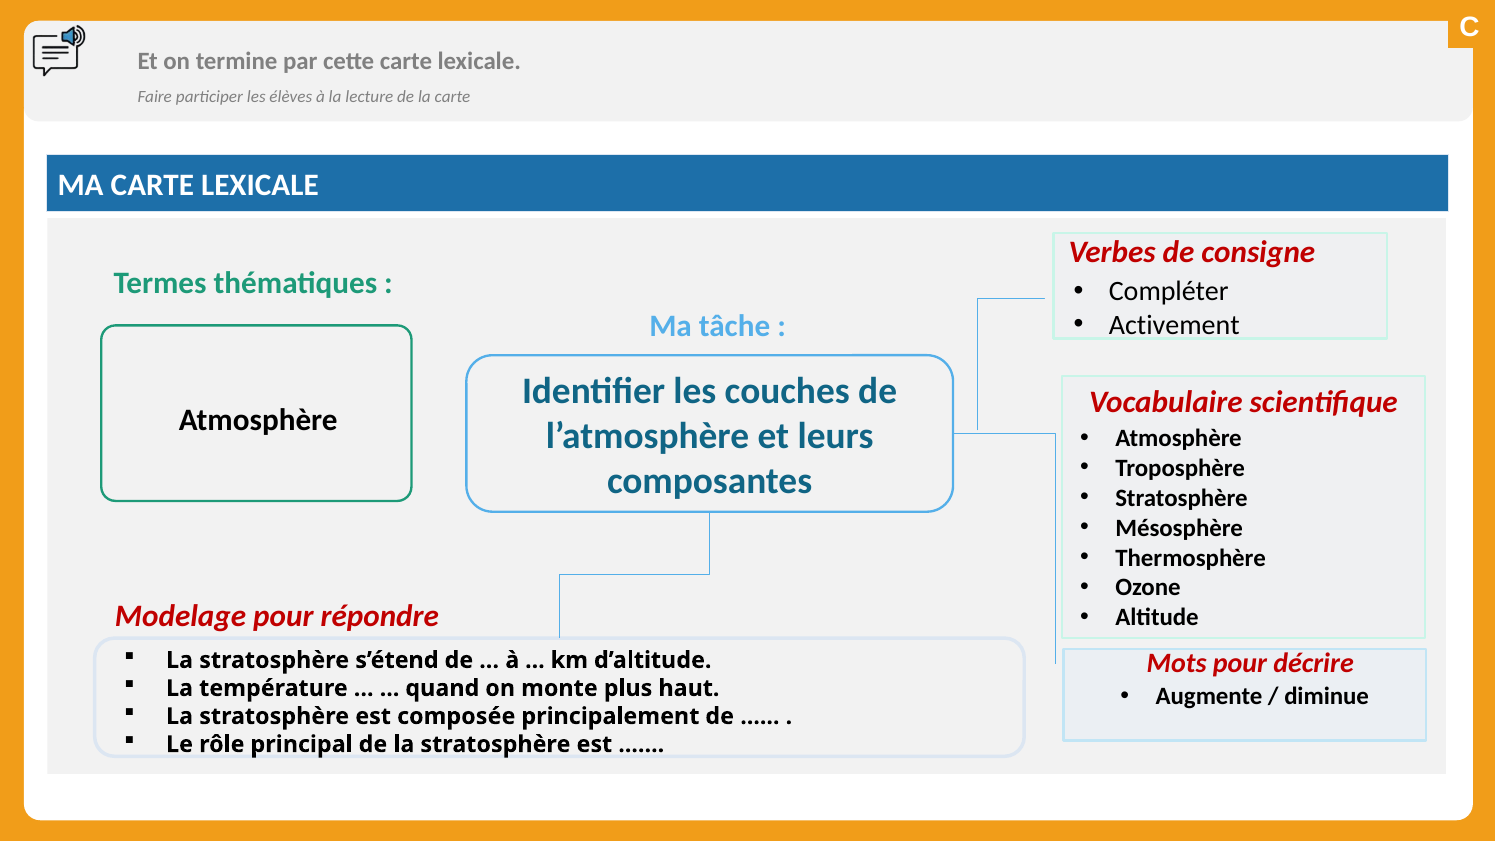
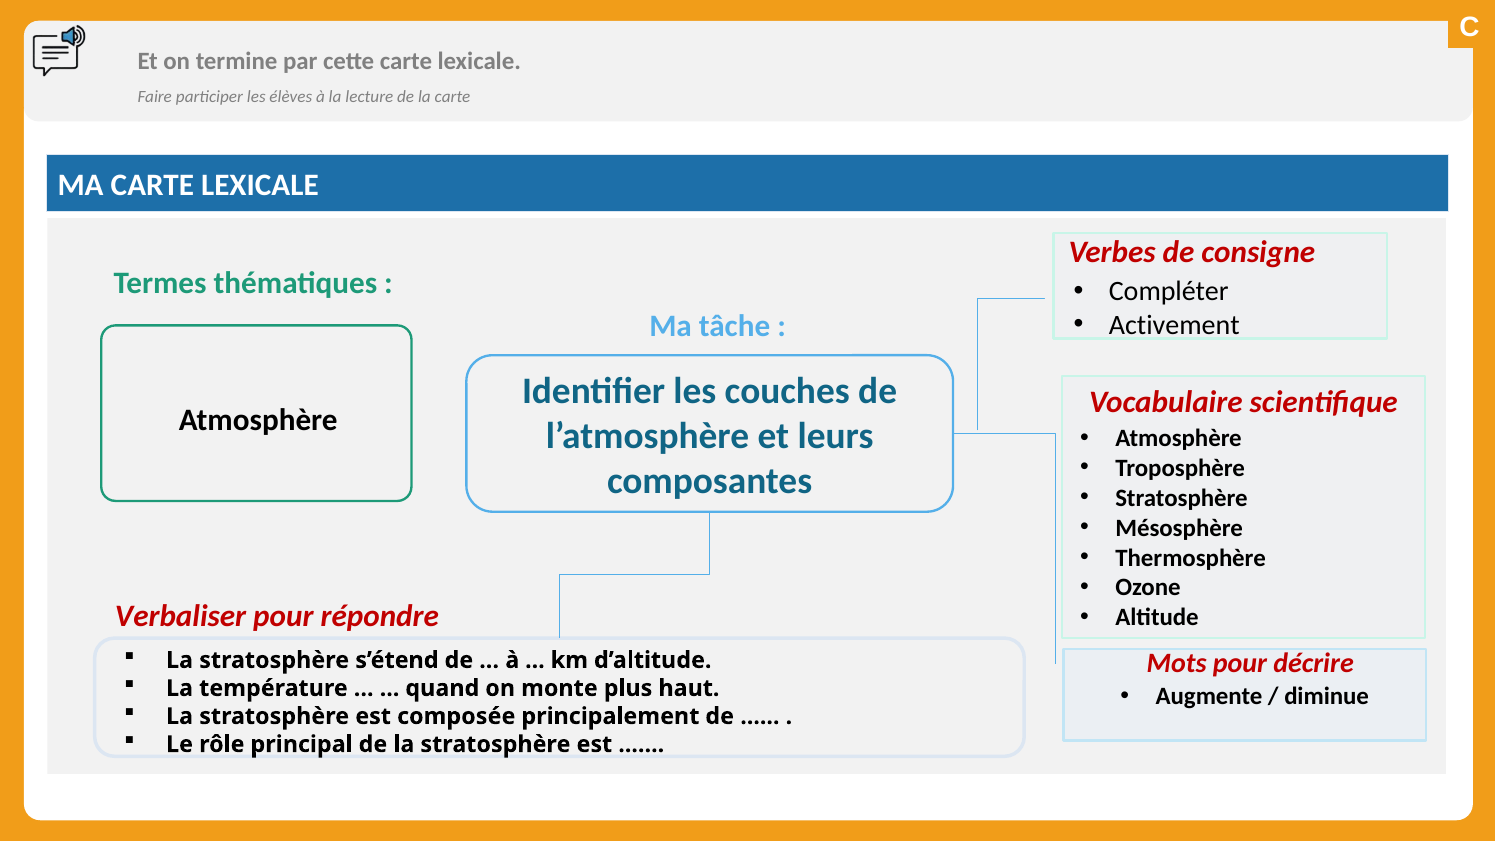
Modelage: Modelage -> Verbaliser
